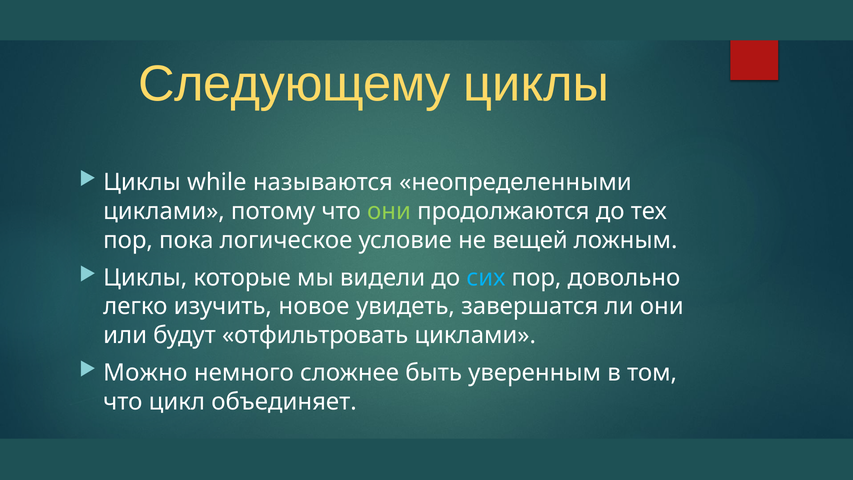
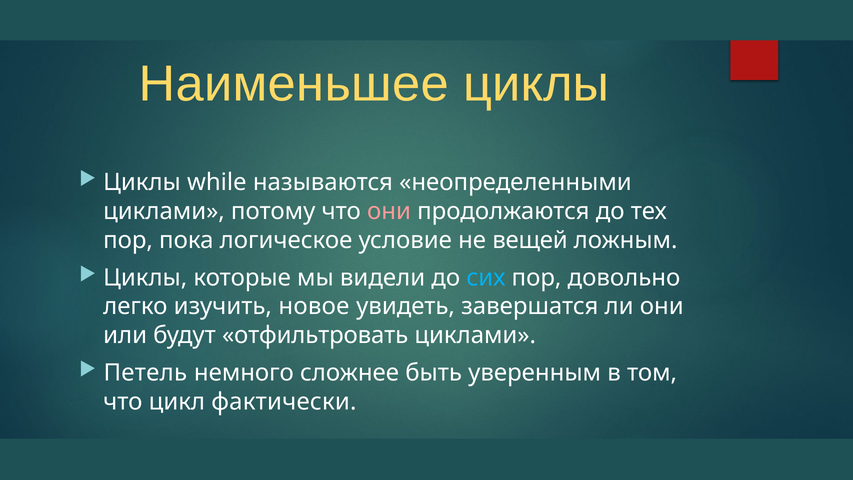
Следующему: Следующему -> Наименьшее
они at (389, 211) colour: light green -> pink
Можно: Можно -> Петель
объединяет: объединяет -> фактически
